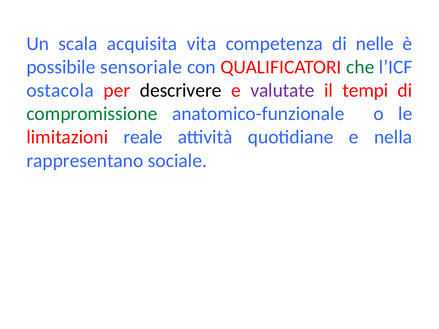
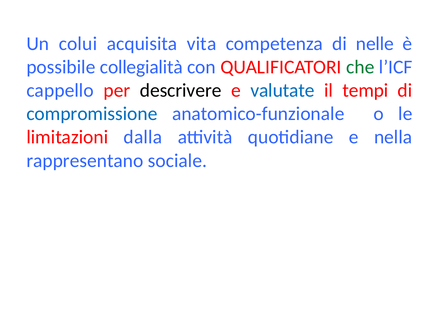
scala: scala -> colui
sensoriale: sensoriale -> collegialità
ostacola: ostacola -> cappello
valutate colour: purple -> blue
compromissione colour: green -> blue
reale: reale -> dalla
